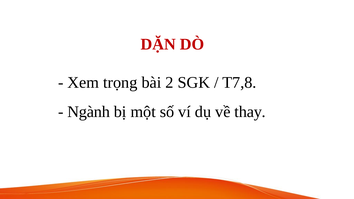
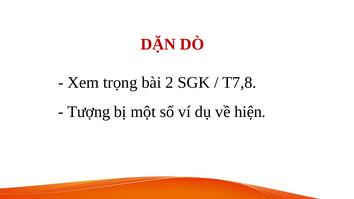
Ngành: Ngành -> Tượng
thay: thay -> hiện
